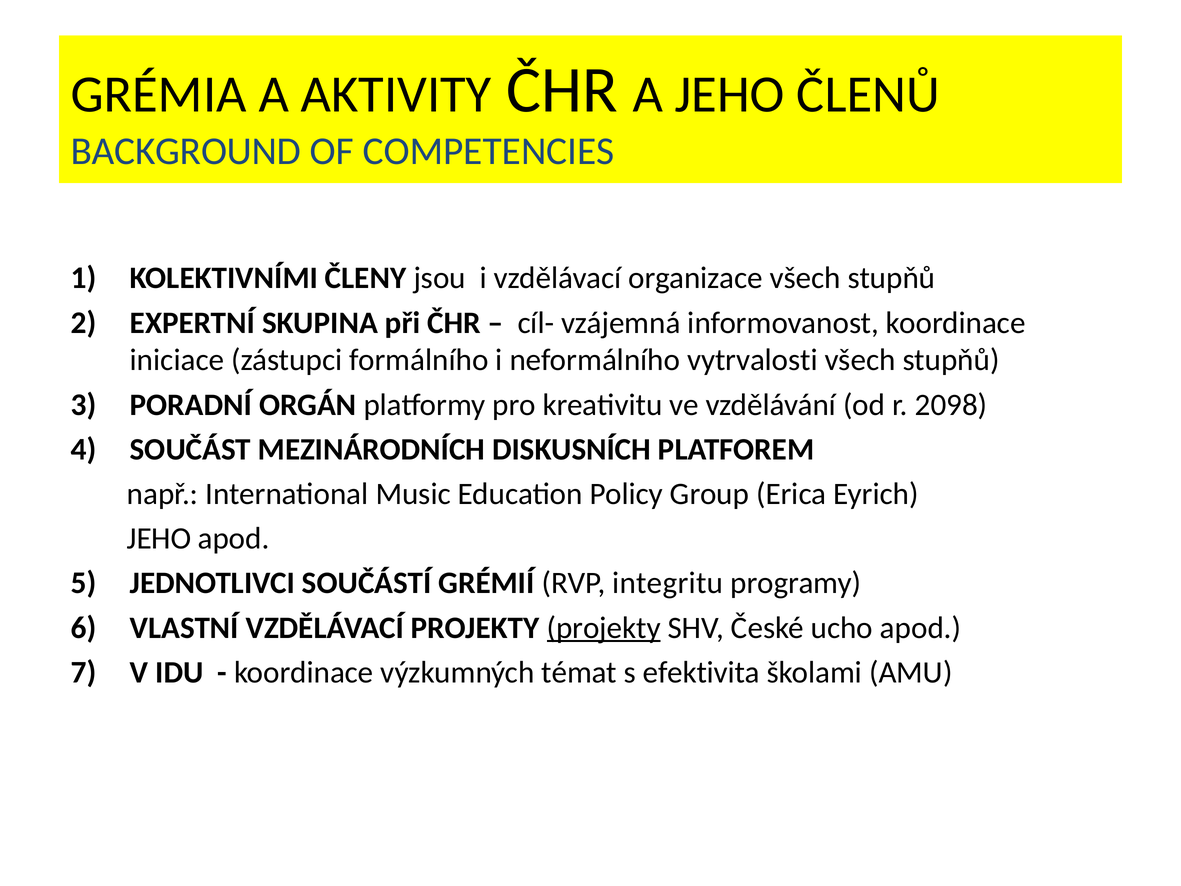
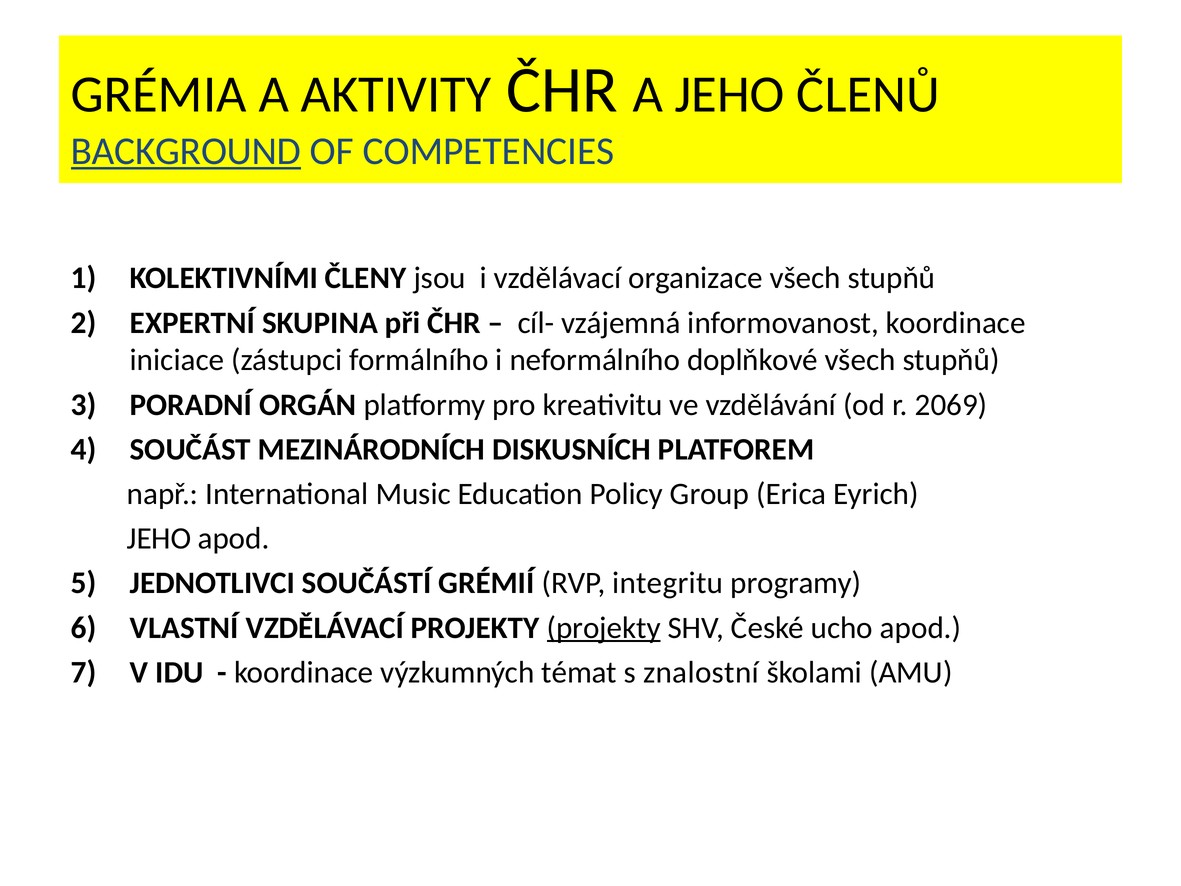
BACKGROUND underline: none -> present
vytrvalosti: vytrvalosti -> doplňkové
2098: 2098 -> 2069
efektivita: efektivita -> znalostní
